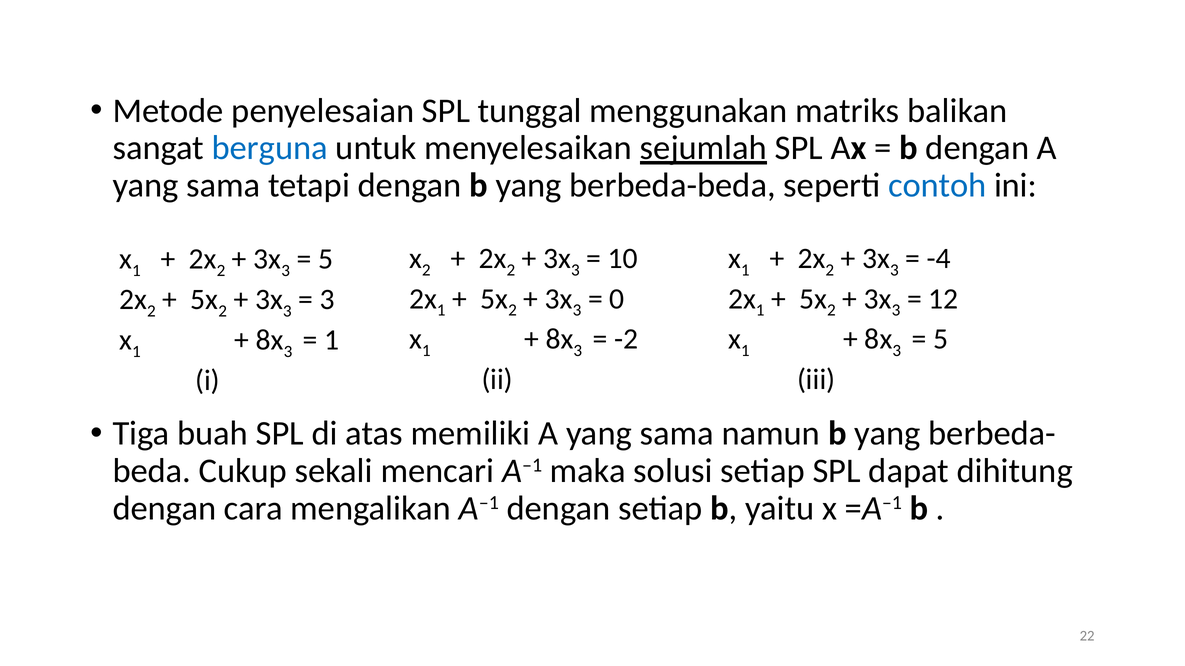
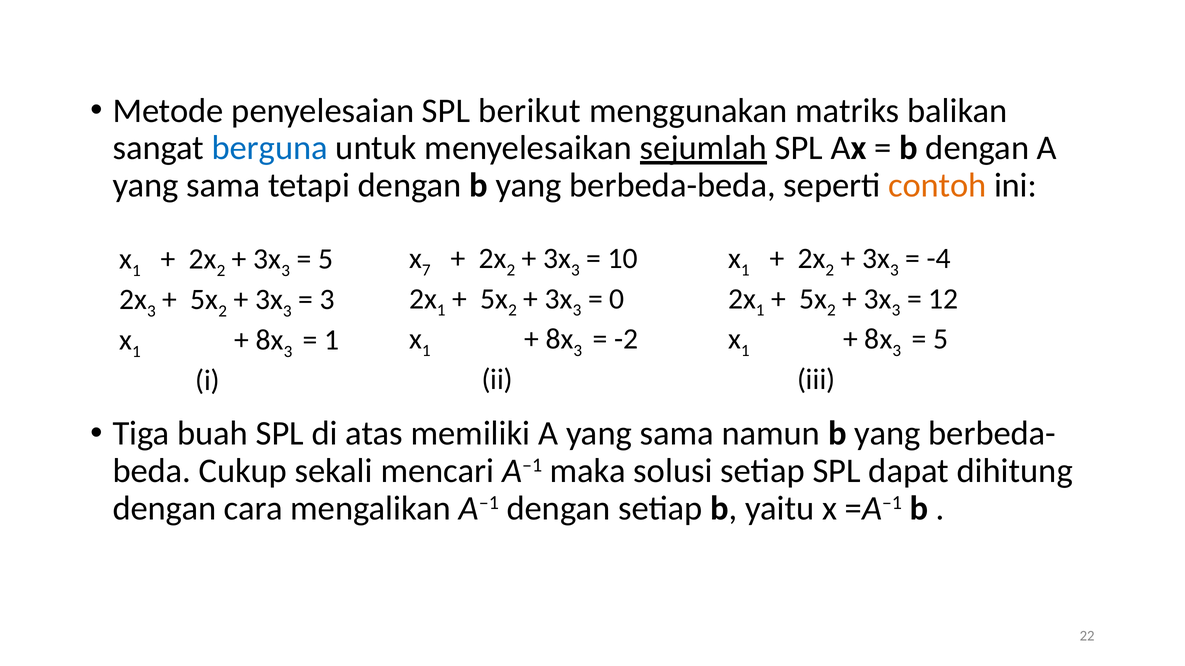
tunggal: tunggal -> berikut
contoh colour: blue -> orange
x 2: 2 -> 7
2 at (151, 311): 2 -> 3
